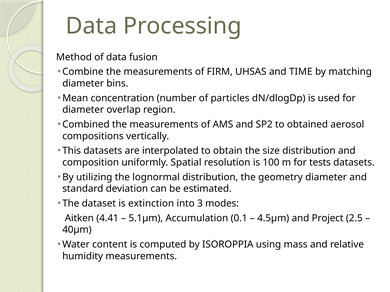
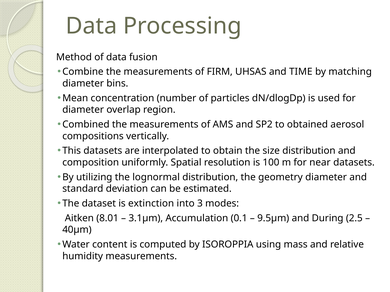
tests: tests -> near
4.41: 4.41 -> 8.01
5.1µm: 5.1µm -> 3.1µm
4.5µm: 4.5µm -> 9.5µm
Project: Project -> During
